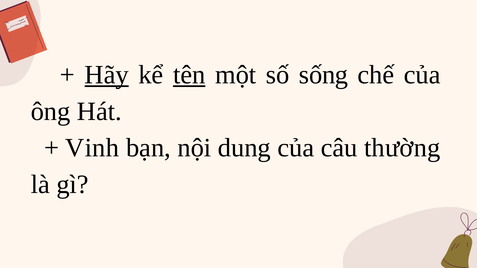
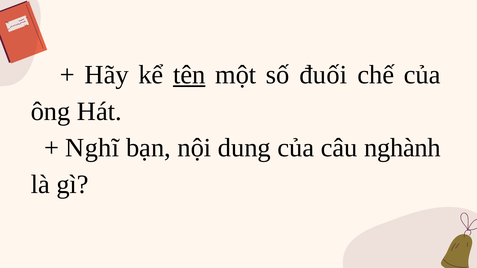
Hãy underline: present -> none
sống: sống -> đuối
Vinh: Vinh -> Nghĩ
thường: thường -> nghành
